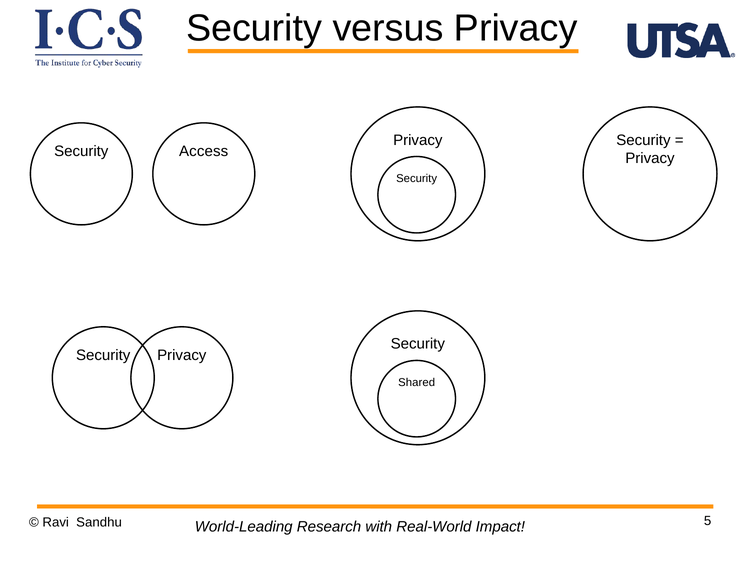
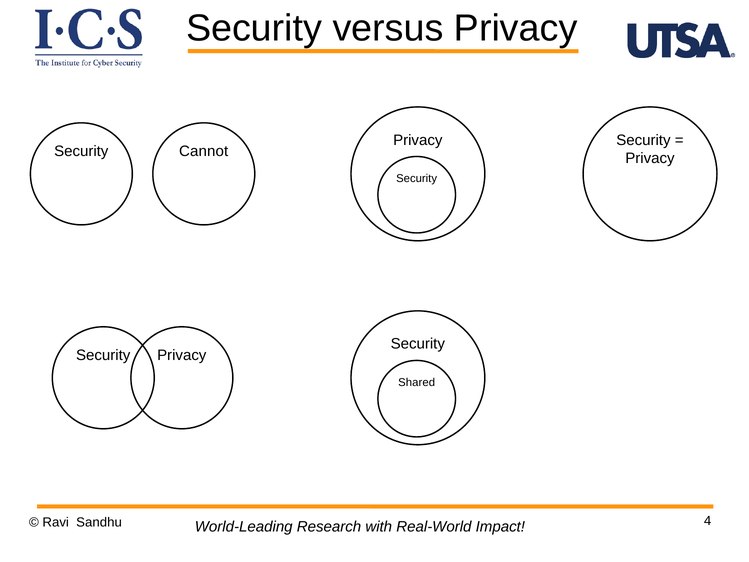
Access: Access -> Cannot
5: 5 -> 4
